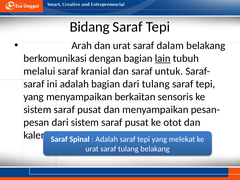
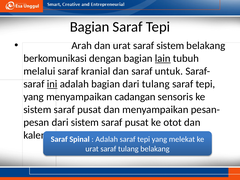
Bidang at (90, 27): Bidang -> Bagian
saraf dalam: dalam -> sistem
ini underline: none -> present
berkaitan: berkaitan -> cadangan
